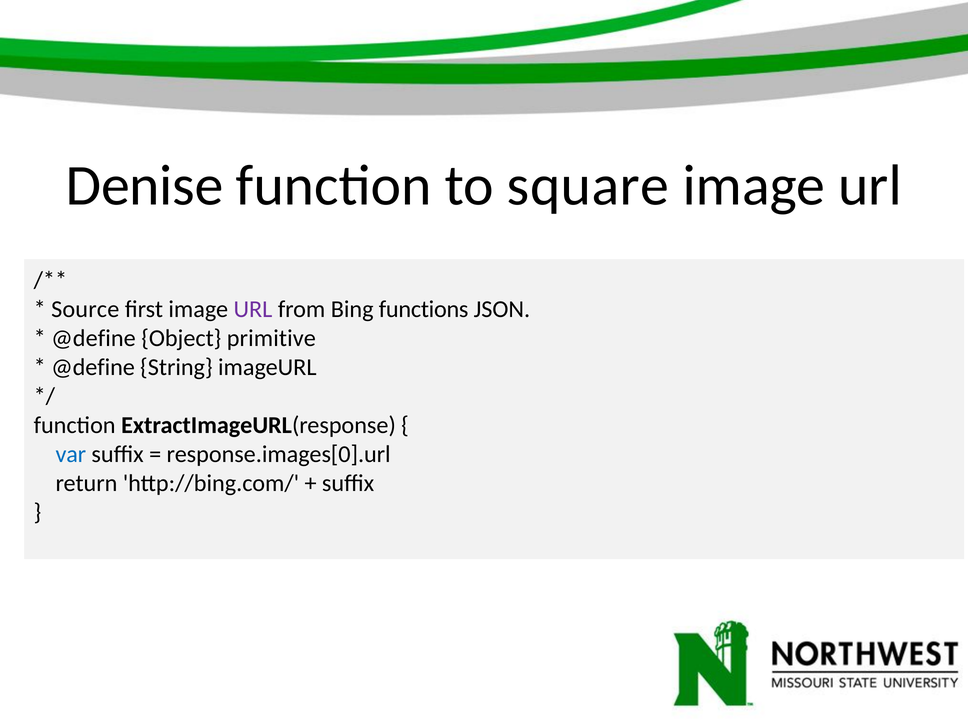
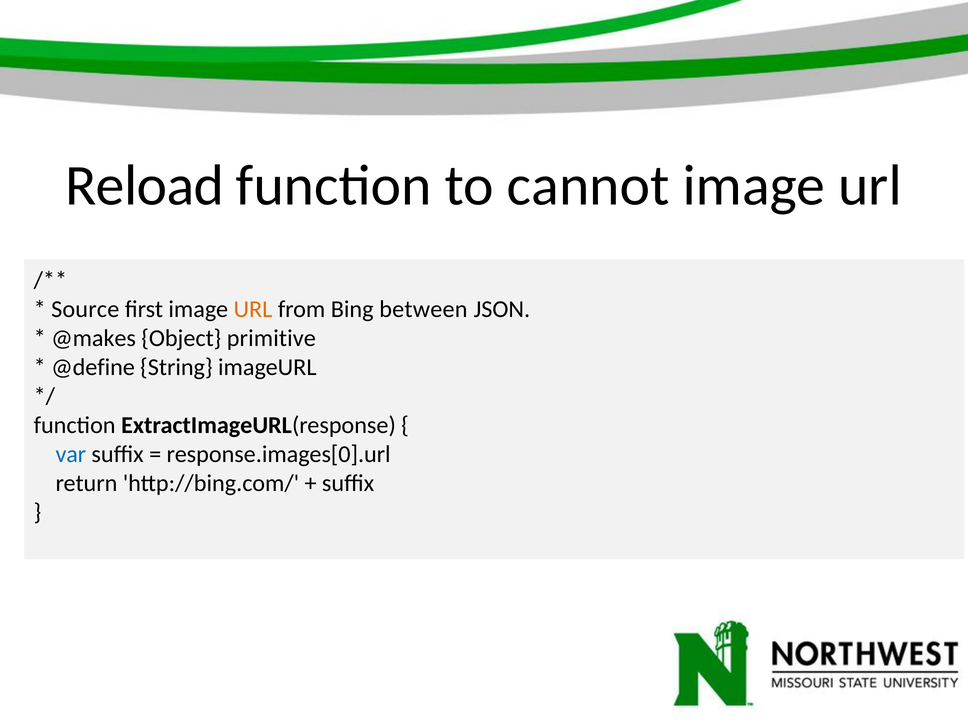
Denise: Denise -> Reload
square: square -> cannot
URL at (253, 309) colour: purple -> orange
functions: functions -> between
@define at (93, 338): @define -> @makes
